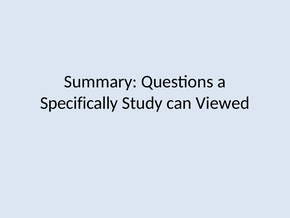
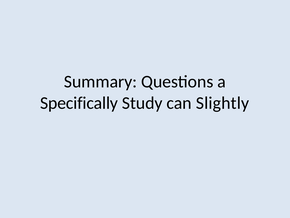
Viewed: Viewed -> Slightly
